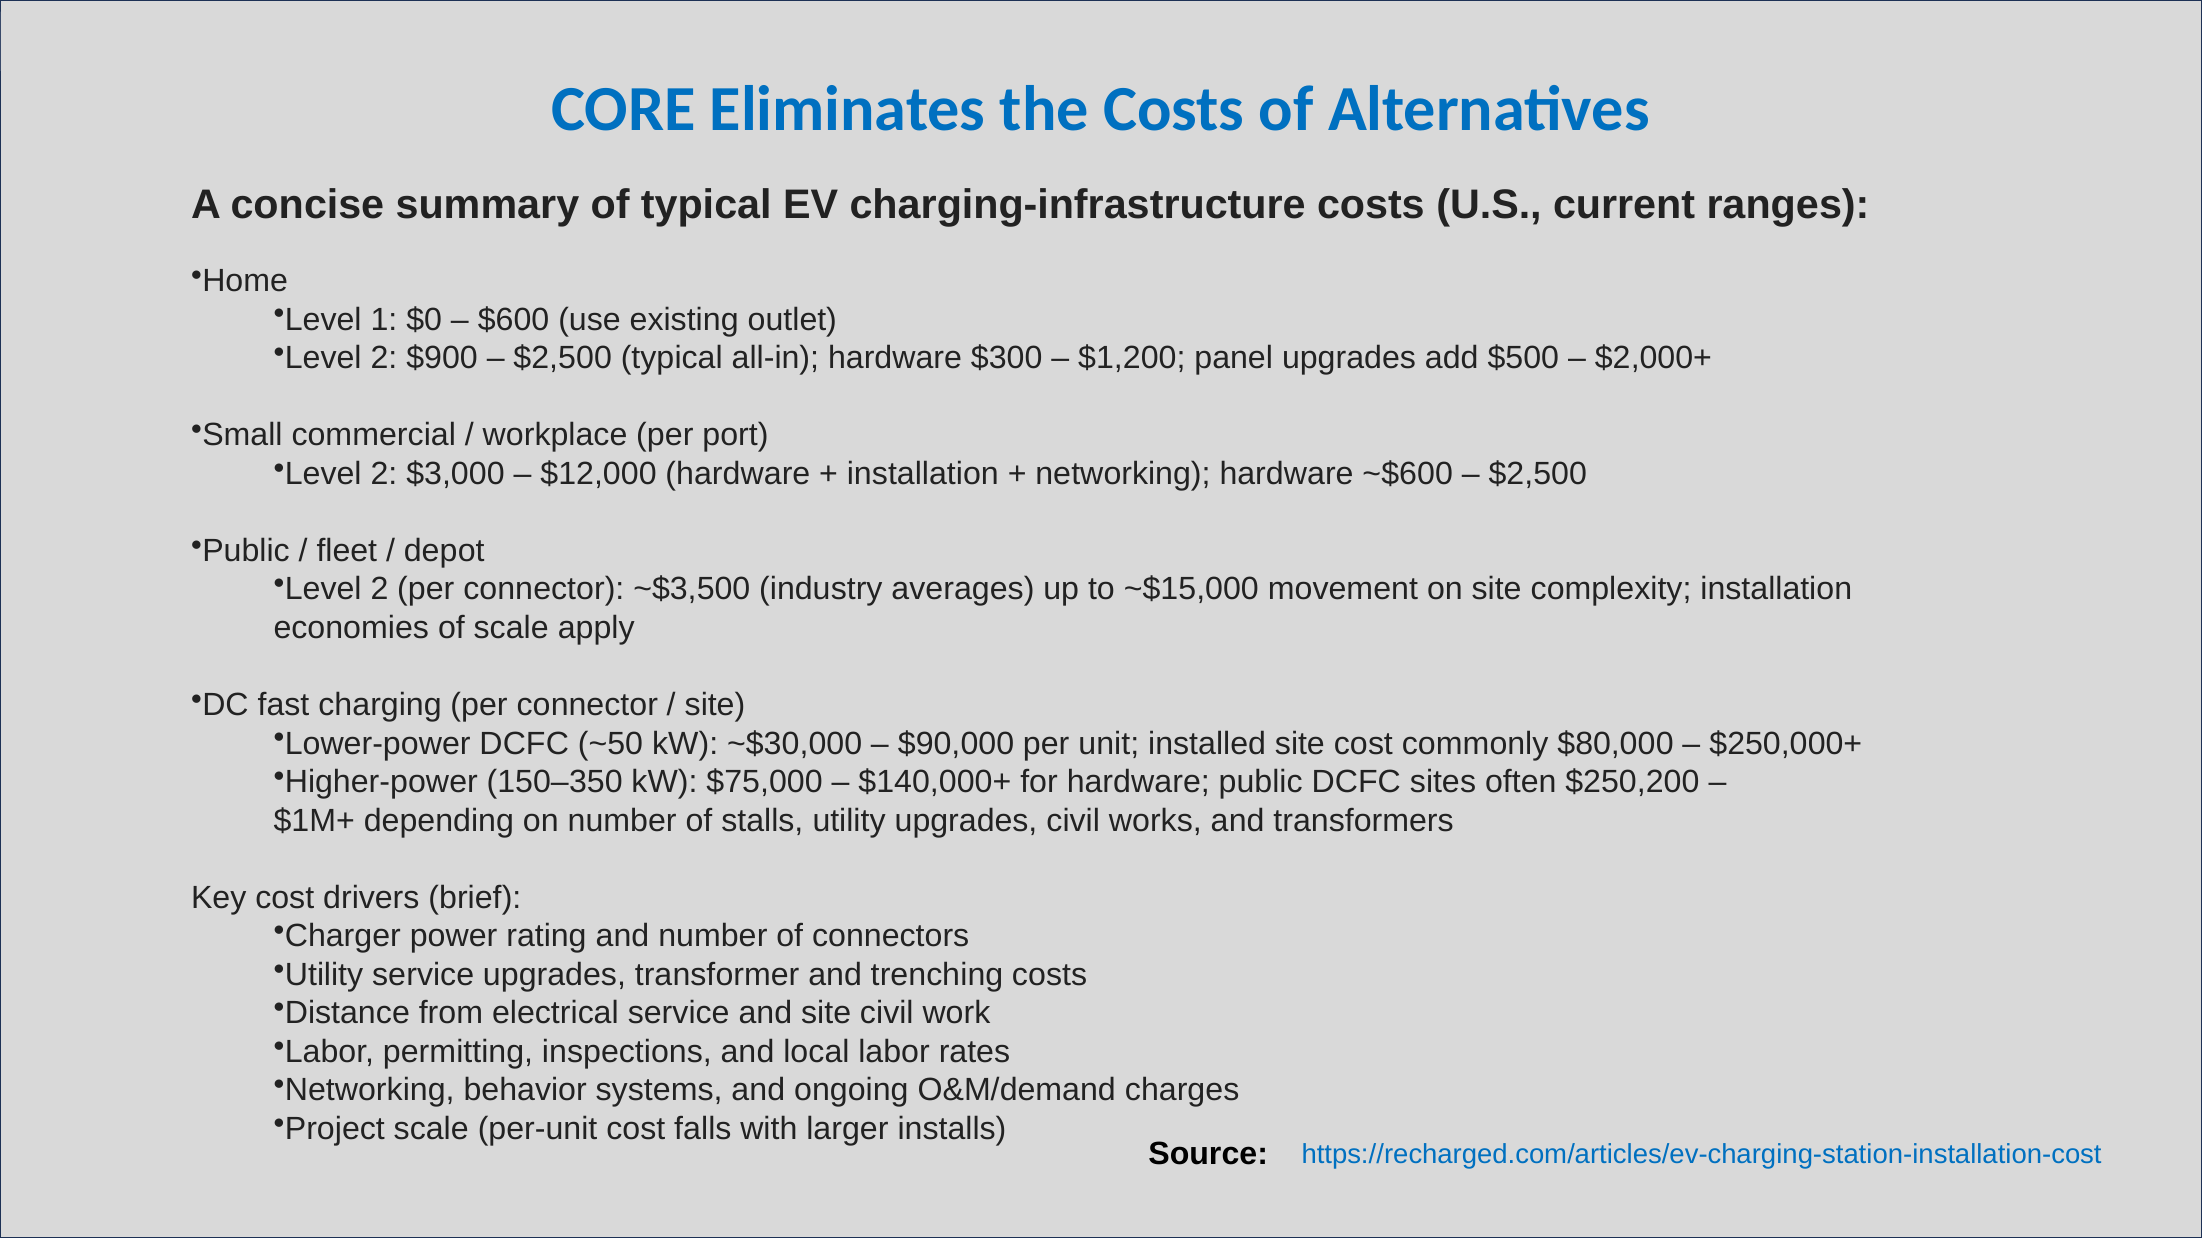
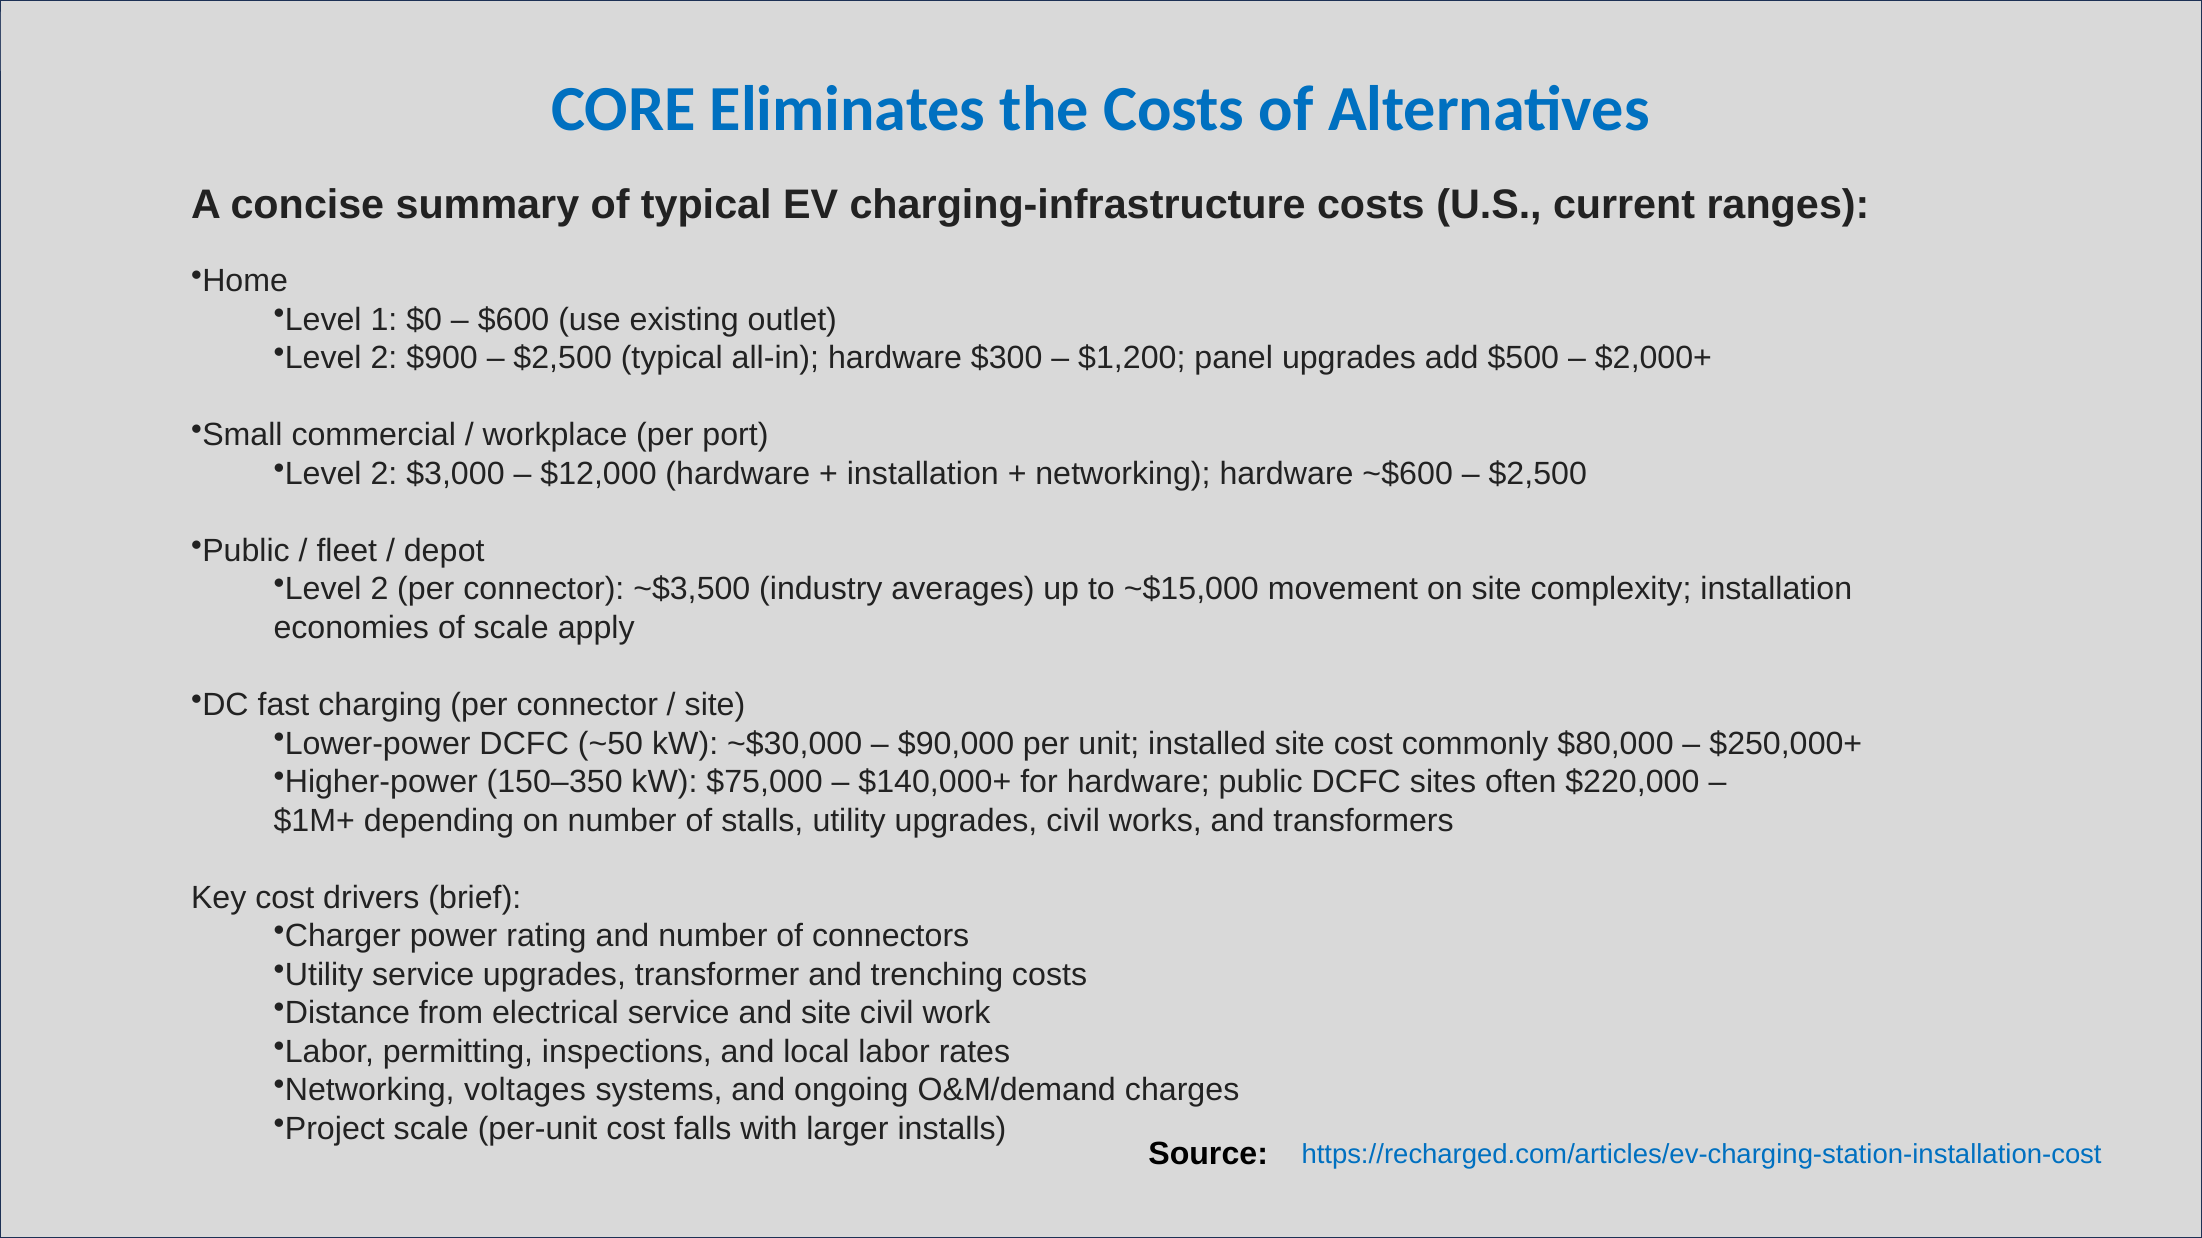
$250,200: $250,200 -> $220,000
behavior: behavior -> voltages
